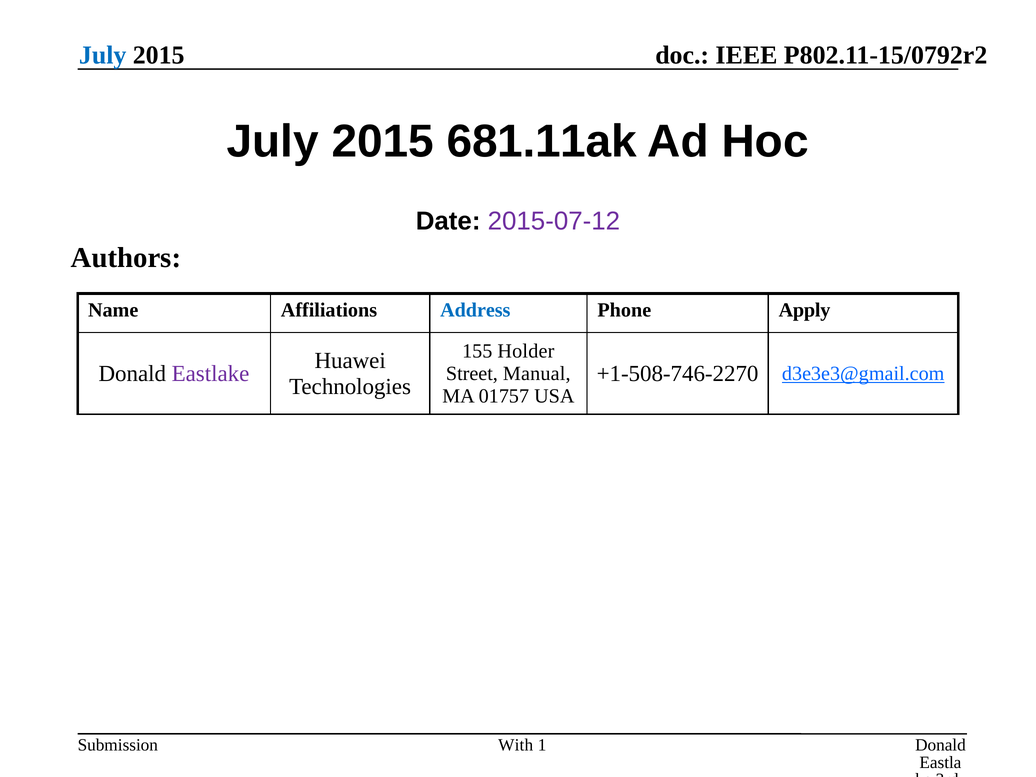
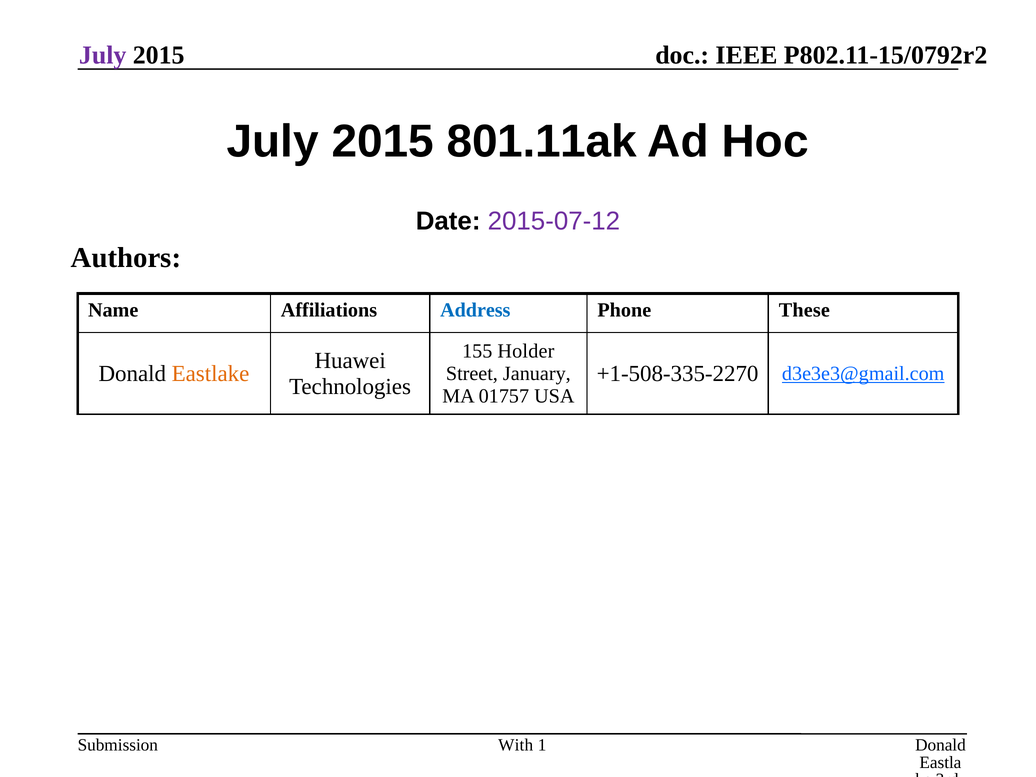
July at (103, 55) colour: blue -> purple
681.11ak: 681.11ak -> 801.11ak
Apply: Apply -> These
Eastlake colour: purple -> orange
+1-508-746-2270: +1-508-746-2270 -> +1-508-335-2270
Manual: Manual -> January
